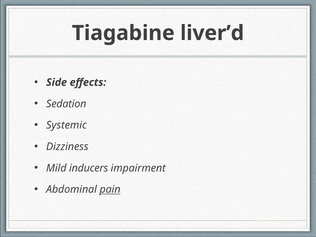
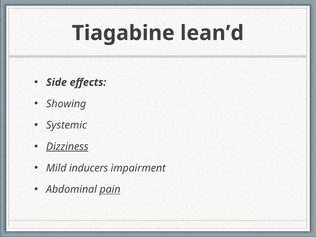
liver’d: liver’d -> lean’d
Sedation: Sedation -> Showing
Dizziness underline: none -> present
